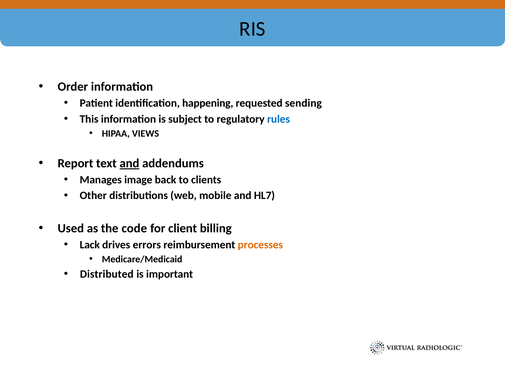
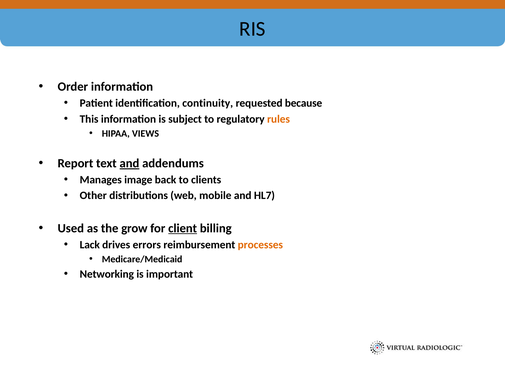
happening: happening -> continuity
sending: sending -> because
rules colour: blue -> orange
code: code -> grow
client underline: none -> present
Distributed: Distributed -> Networking
